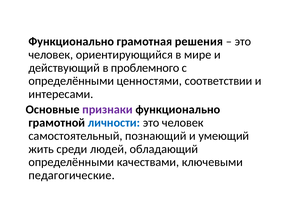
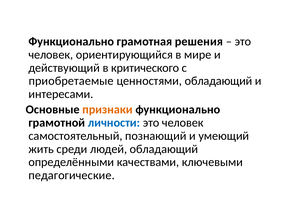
проблемного: проблемного -> критического
определёнными at (71, 81): определёнными -> приобретаемые
ценностями соответствии: соответствии -> обладающий
признаки colour: purple -> orange
